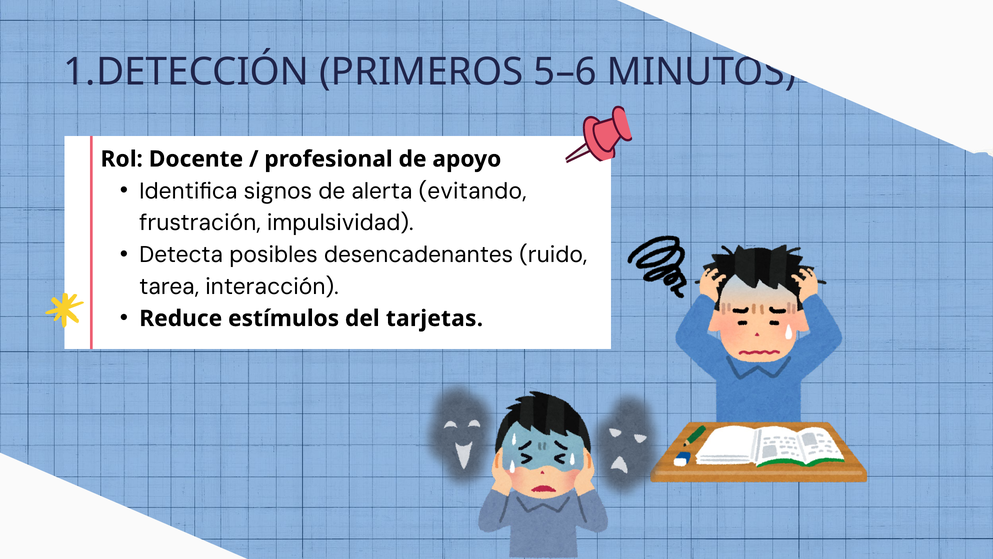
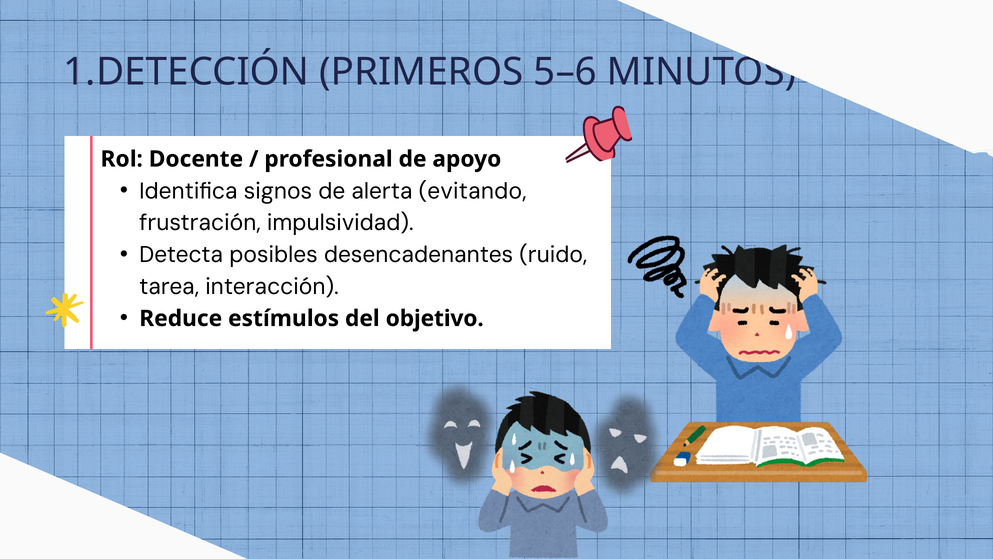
tarjetas: tarjetas -> objetivo
